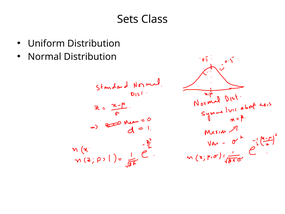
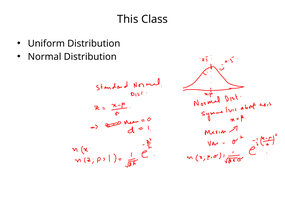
Sets: Sets -> This
